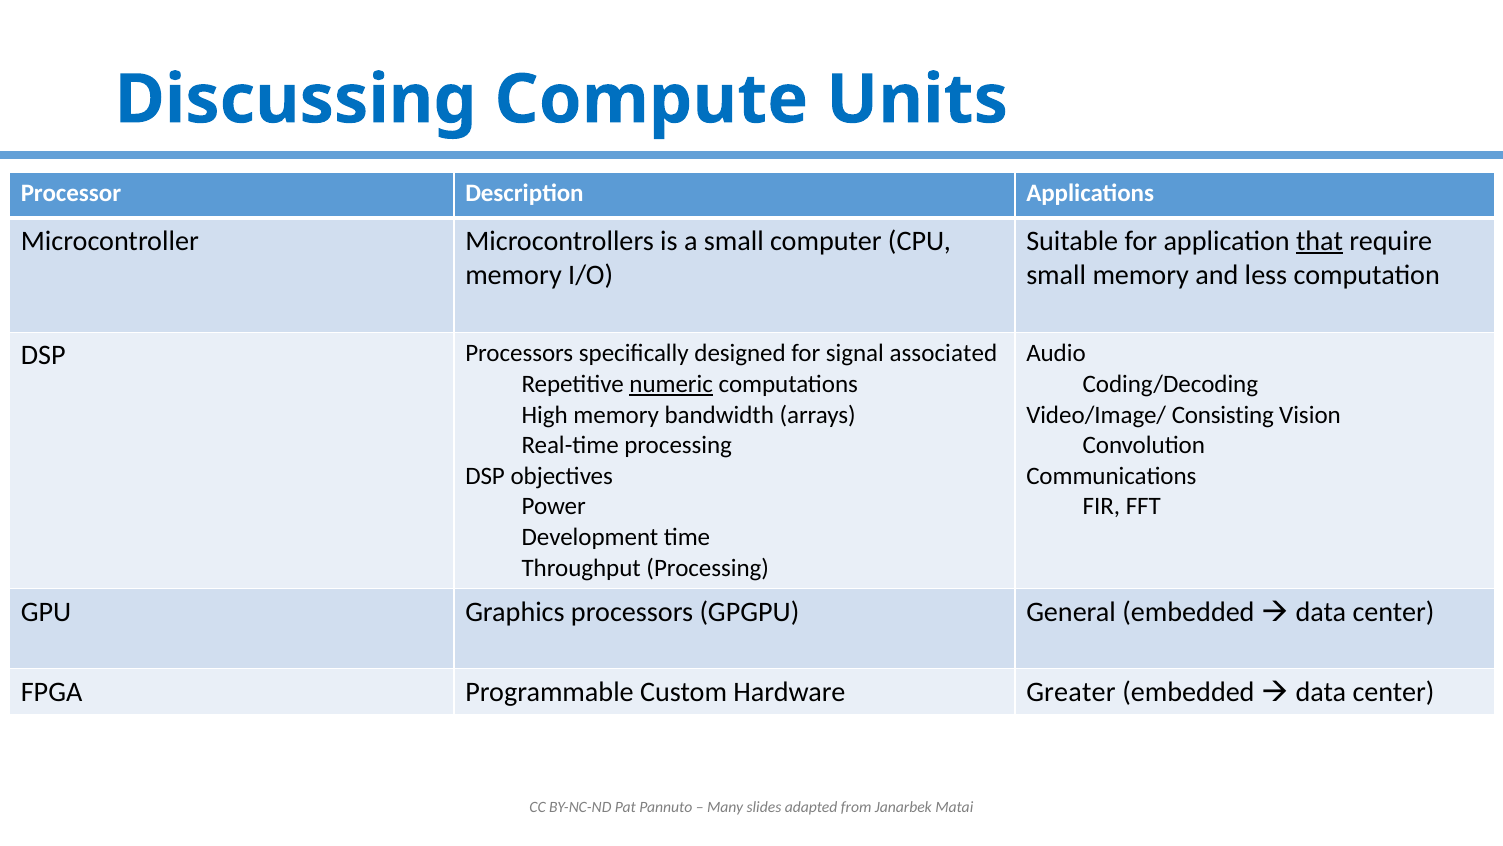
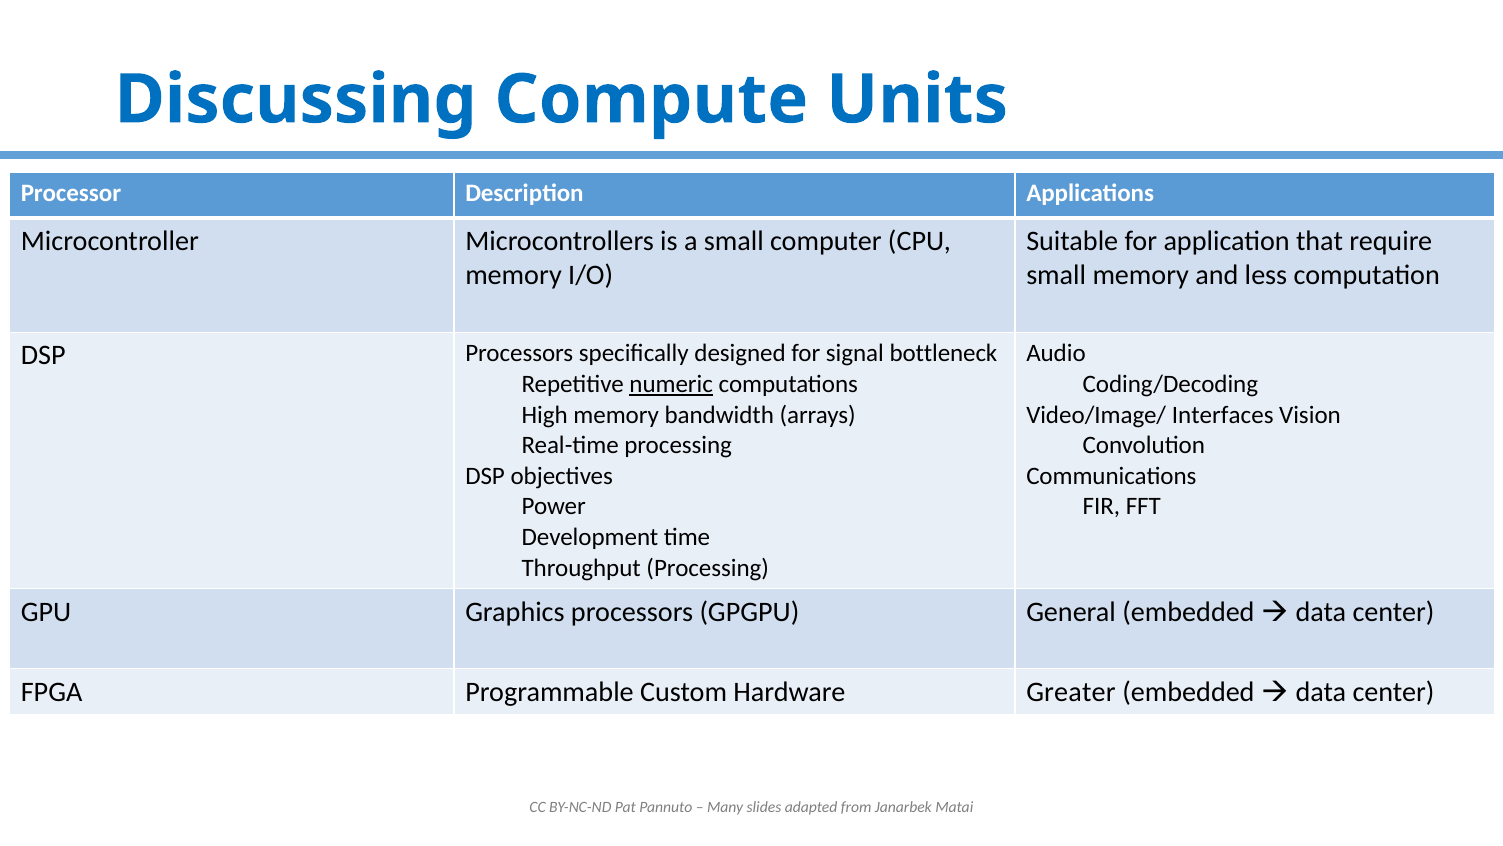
that underline: present -> none
associated: associated -> bottleneck
Consisting: Consisting -> Interfaces
